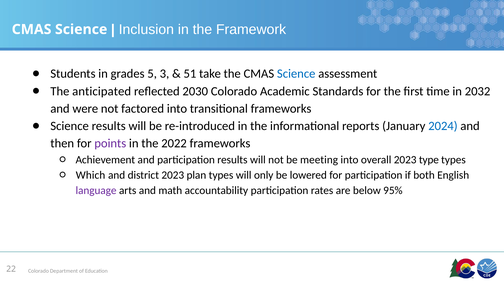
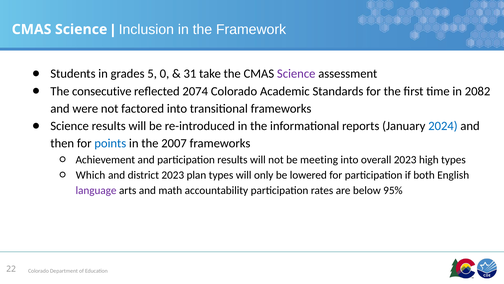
3: 3 -> 0
51: 51 -> 31
Science at (296, 74) colour: blue -> purple
anticipated: anticipated -> consecutive
2030: 2030 -> 2074
2032: 2032 -> 2082
points colour: purple -> blue
2022: 2022 -> 2007
type: type -> high
